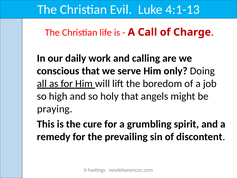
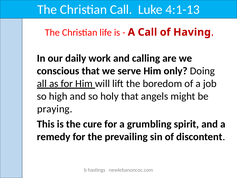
Christian Evil: Evil -> Call
Charge: Charge -> Having
